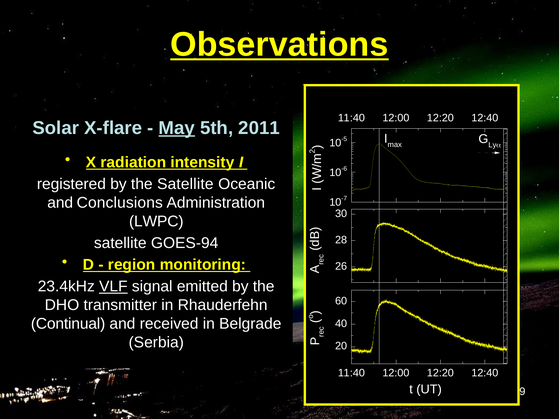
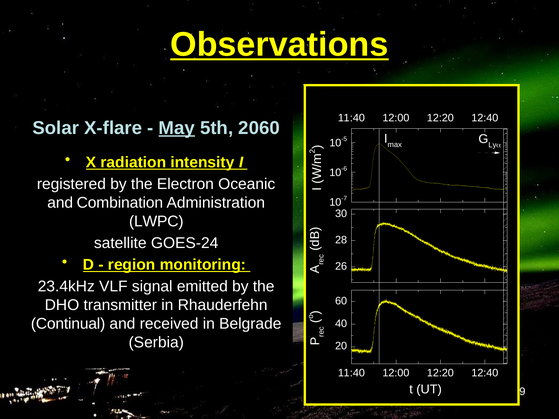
2011: 2011 -> 2060
the Satellite: Satellite -> Electron
Conclusions: Conclusions -> Combination
GOES-94: GOES-94 -> GOES-24
VLF underline: present -> none
